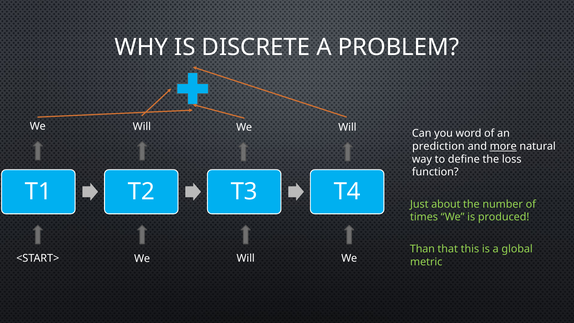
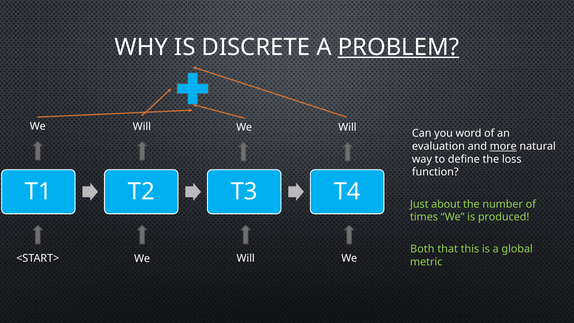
PROBLEM underline: none -> present
prediction: prediction -> evaluation
Than: Than -> Both
